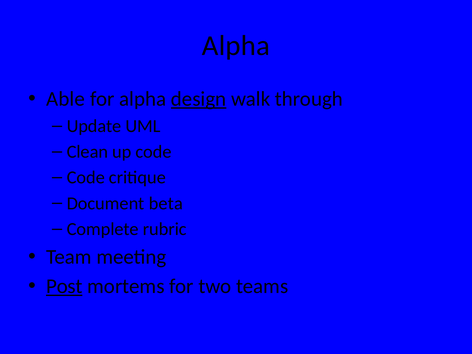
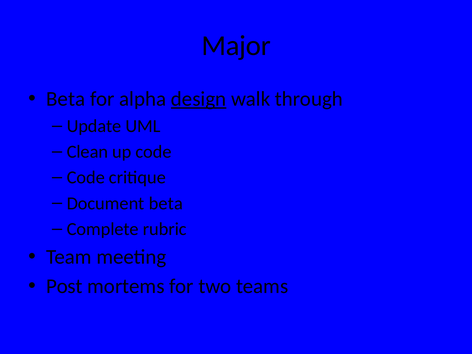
Alpha at (236, 46): Alpha -> Major
Able at (66, 99): Able -> Beta
Post underline: present -> none
